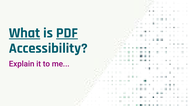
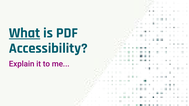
PDF underline: present -> none
